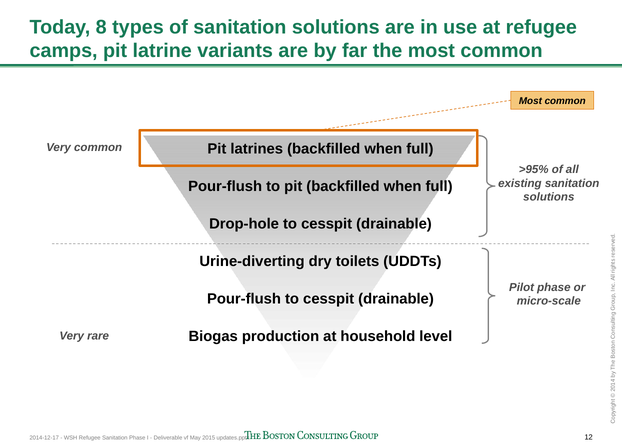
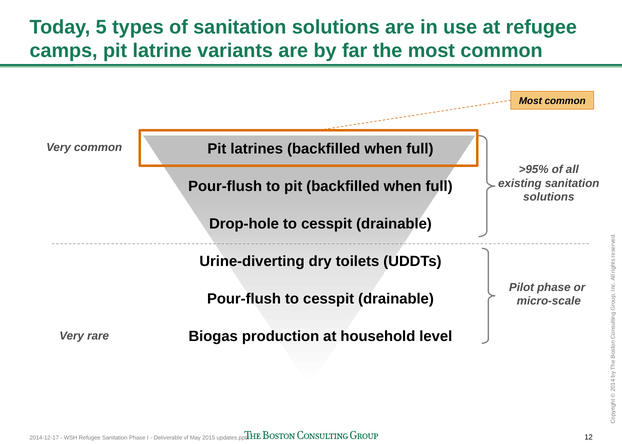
8: 8 -> 5
